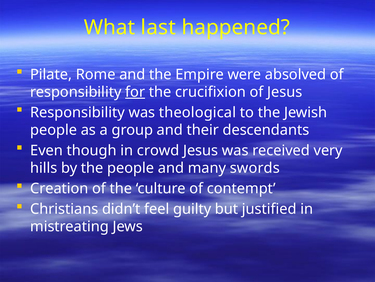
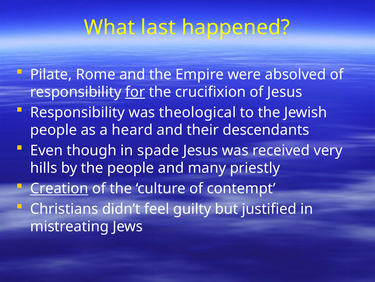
group: group -> heard
crowd: crowd -> spade
swords: swords -> priestly
Creation underline: none -> present
